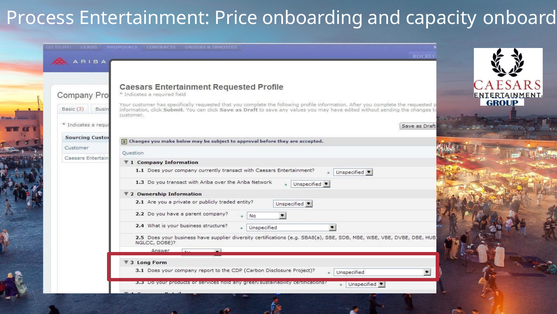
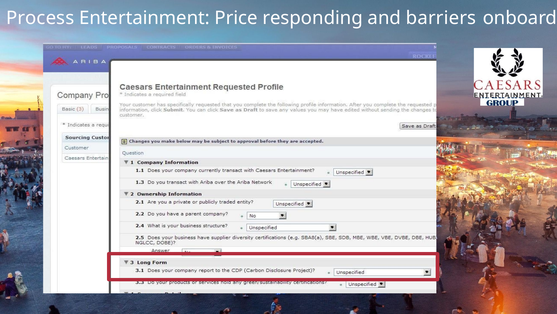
Price onboarding: onboarding -> responding
capacity: capacity -> barriers
